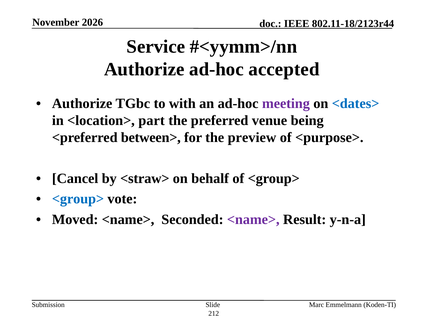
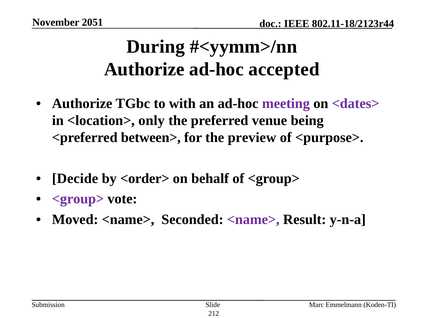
2026: 2026 -> 2051
Service: Service -> During
<dates> colour: blue -> purple
part: part -> only
Cancel: Cancel -> Decide
<straw>: <straw> -> <order>
<group> at (78, 199) colour: blue -> purple
